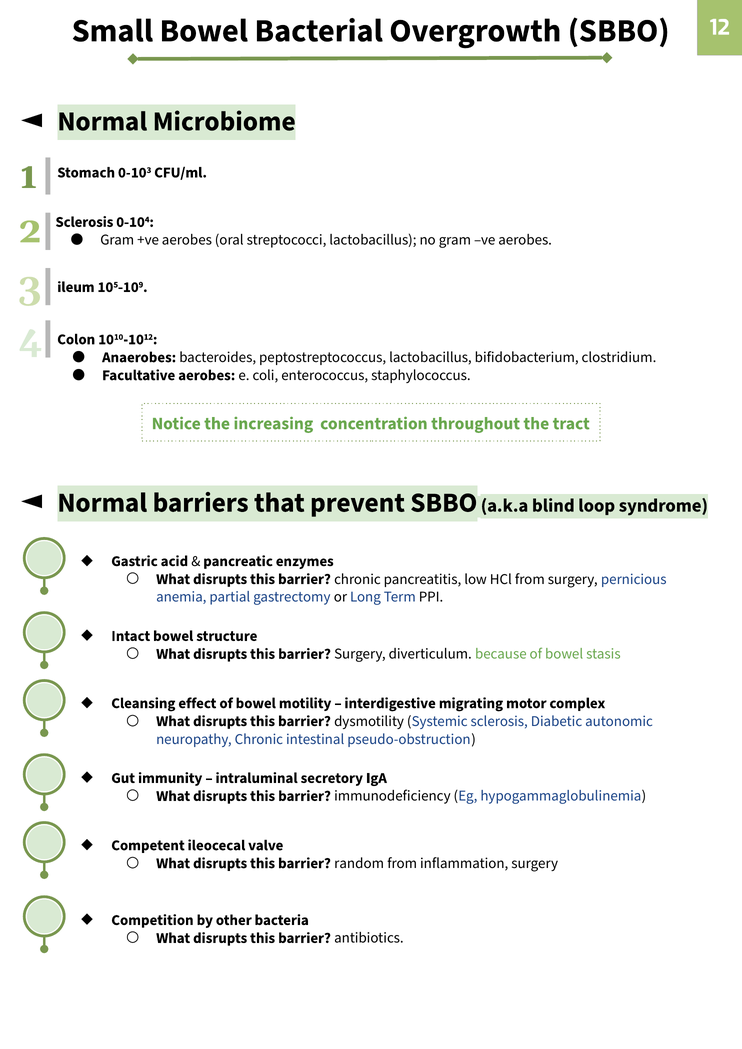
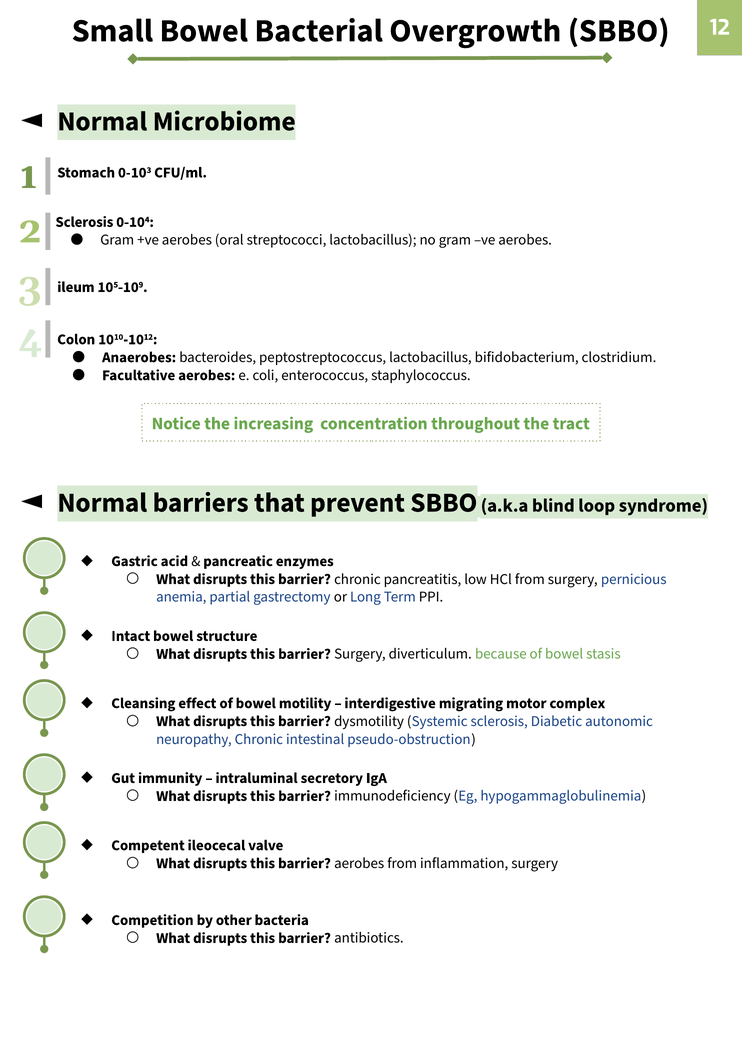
barrier random: random -> aerobes
